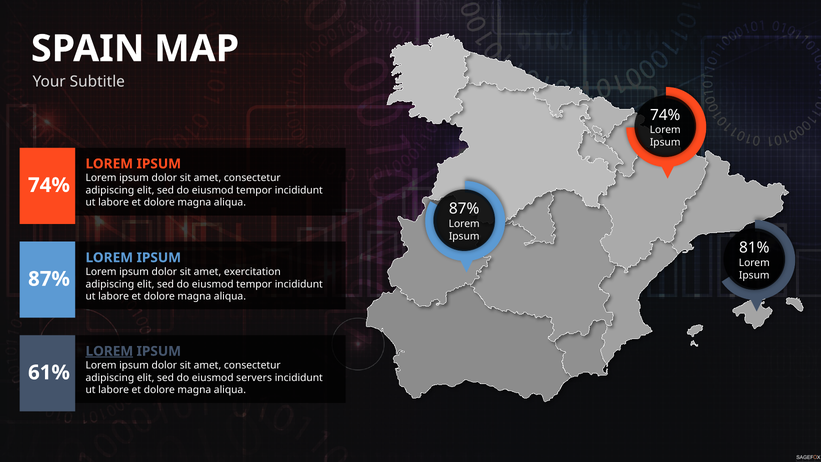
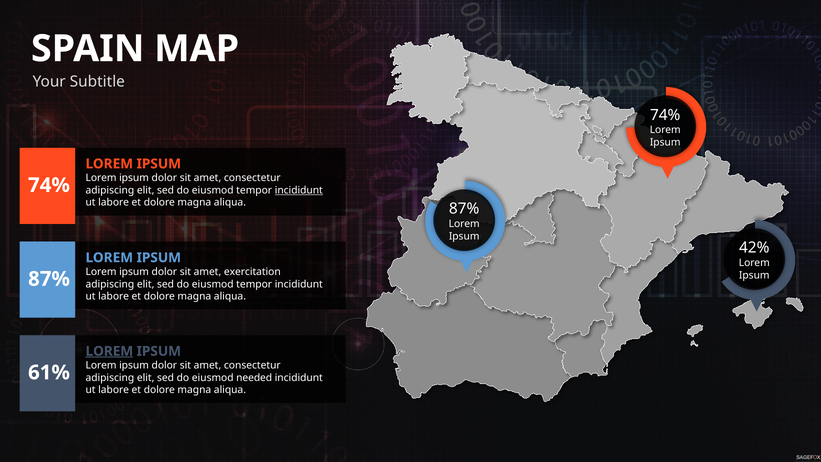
incididunt at (299, 190) underline: none -> present
81%: 81% -> 42%
servers: servers -> needed
